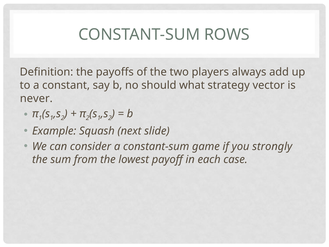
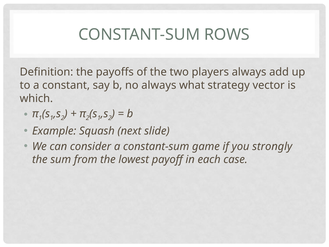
no should: should -> always
never: never -> which
